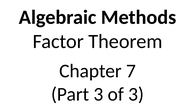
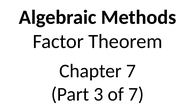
of 3: 3 -> 7
